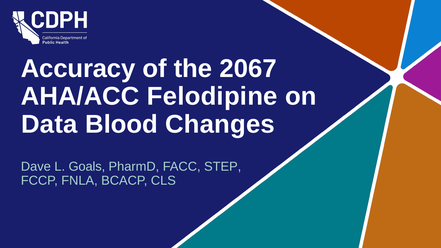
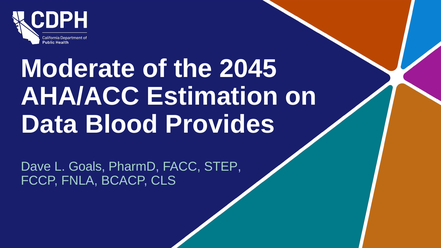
Accuracy: Accuracy -> Moderate
2067: 2067 -> 2045
Felodipine: Felodipine -> Estimation
Changes: Changes -> Provides
